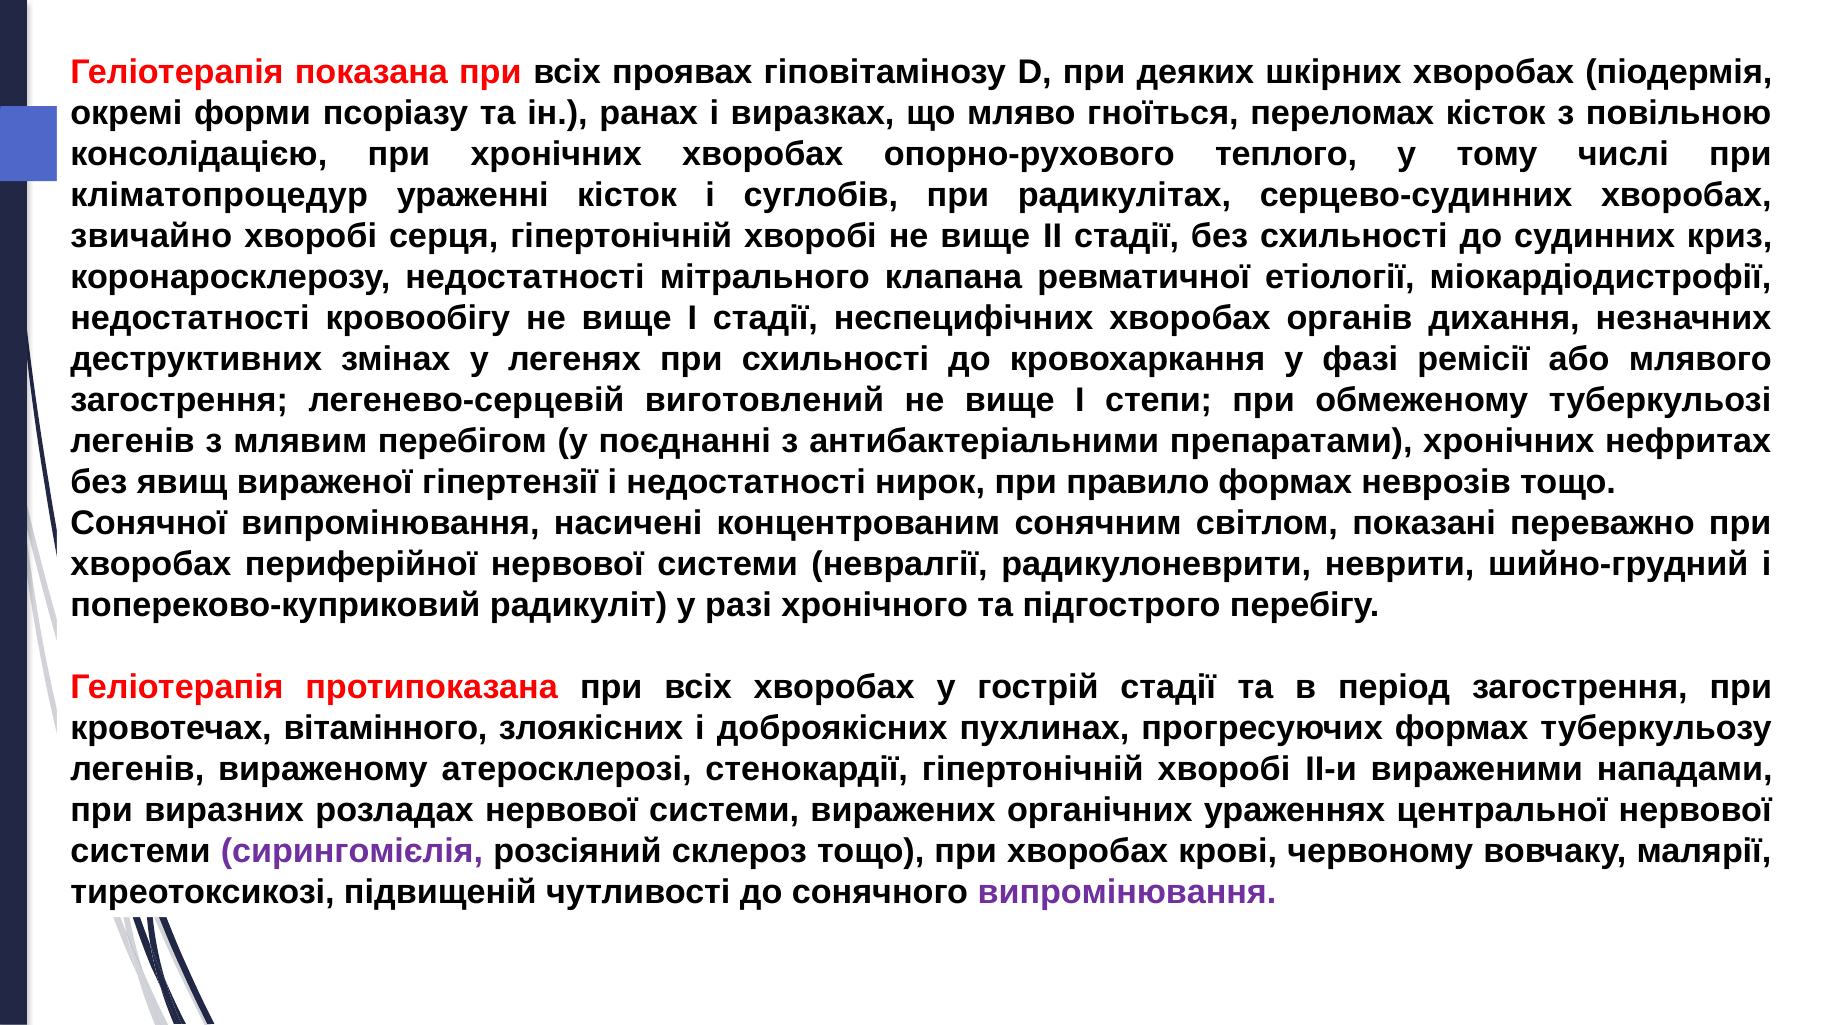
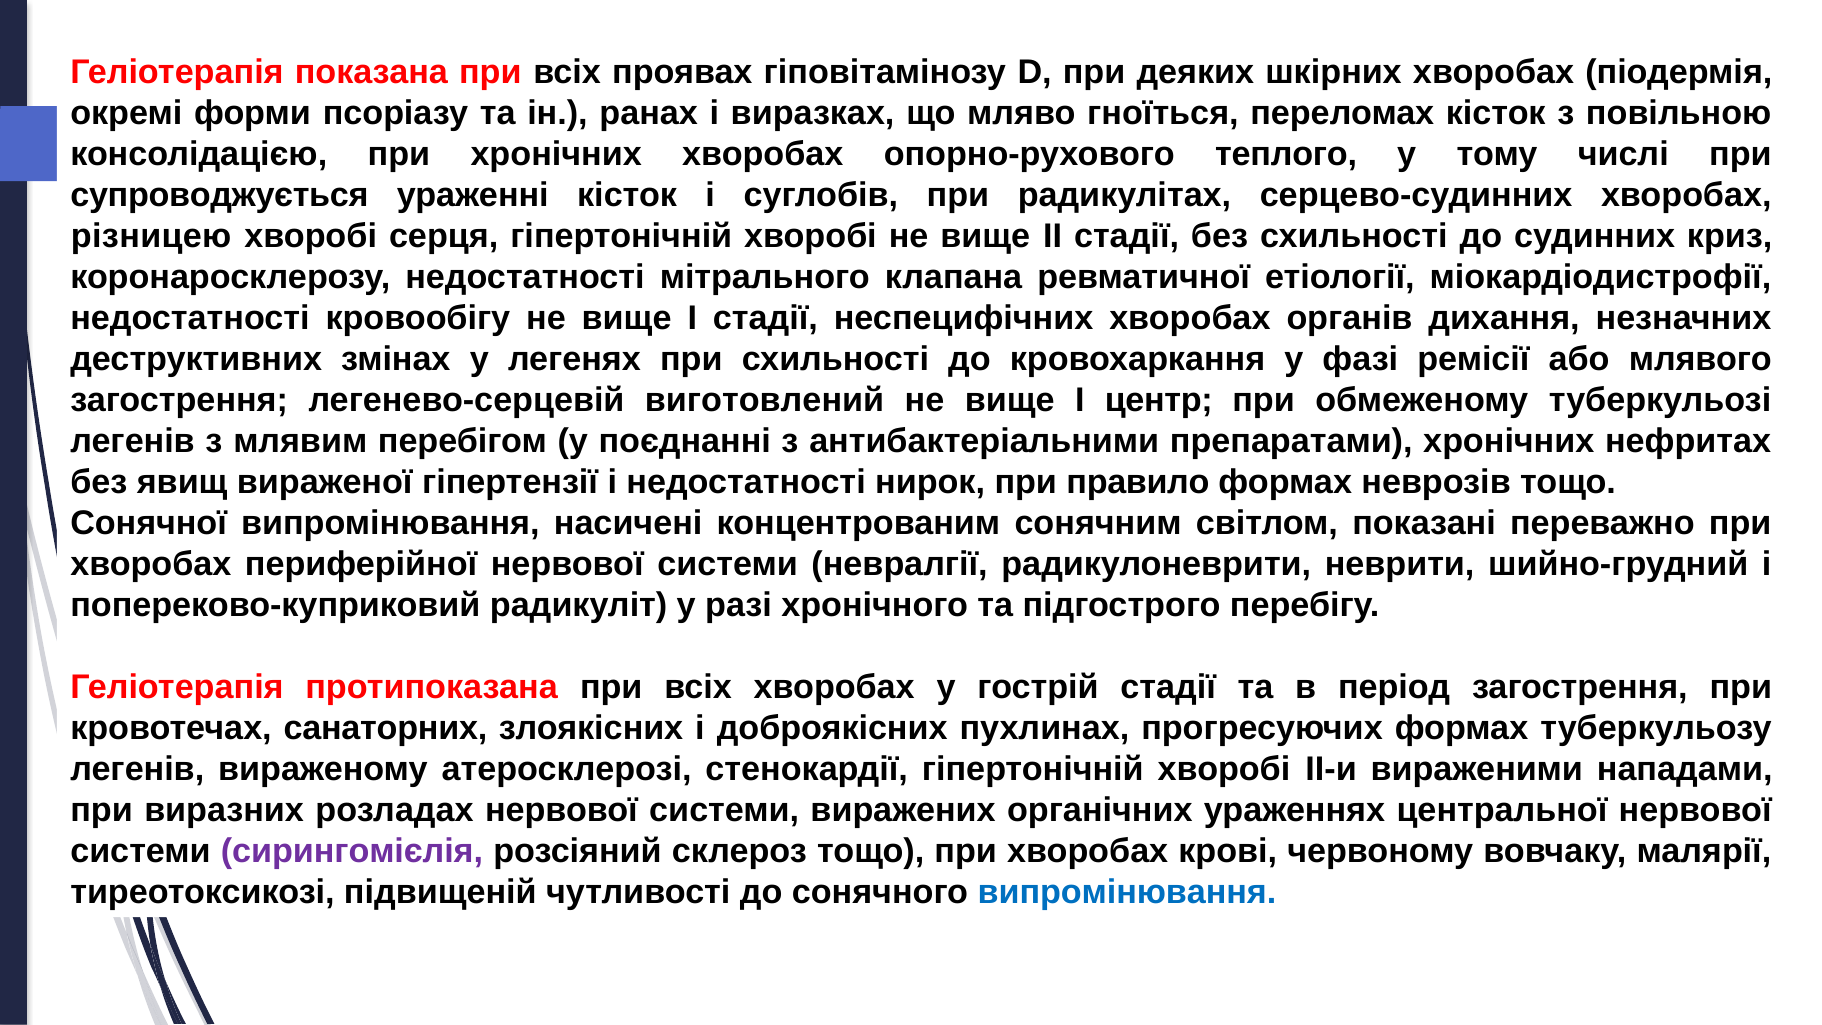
кліматопроцедур: кліматопроцедур -> супроводжується
звичайно: звичайно -> різницею
степи: степи -> центр
вітамінного: вітамінного -> санаторних
випромінювання at (1127, 892) colour: purple -> blue
